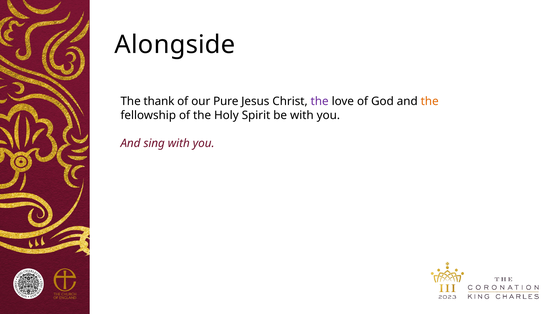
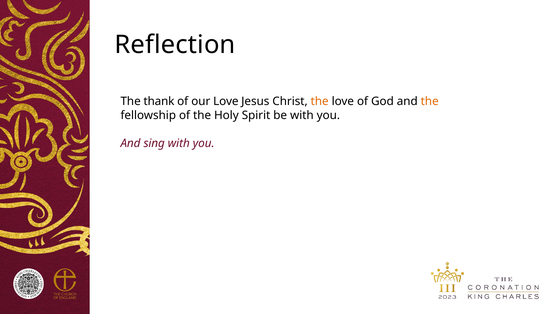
Alongside: Alongside -> Reflection
our Pure: Pure -> Love
the at (320, 101) colour: purple -> orange
